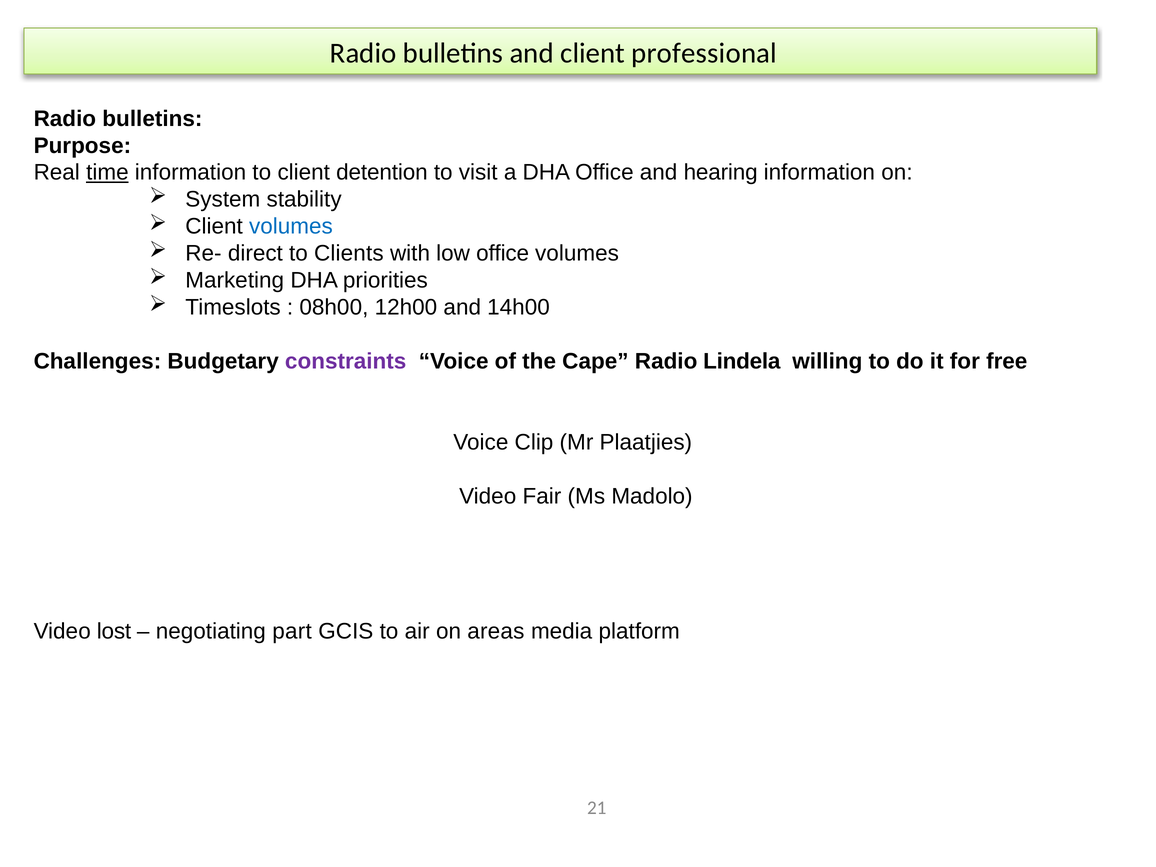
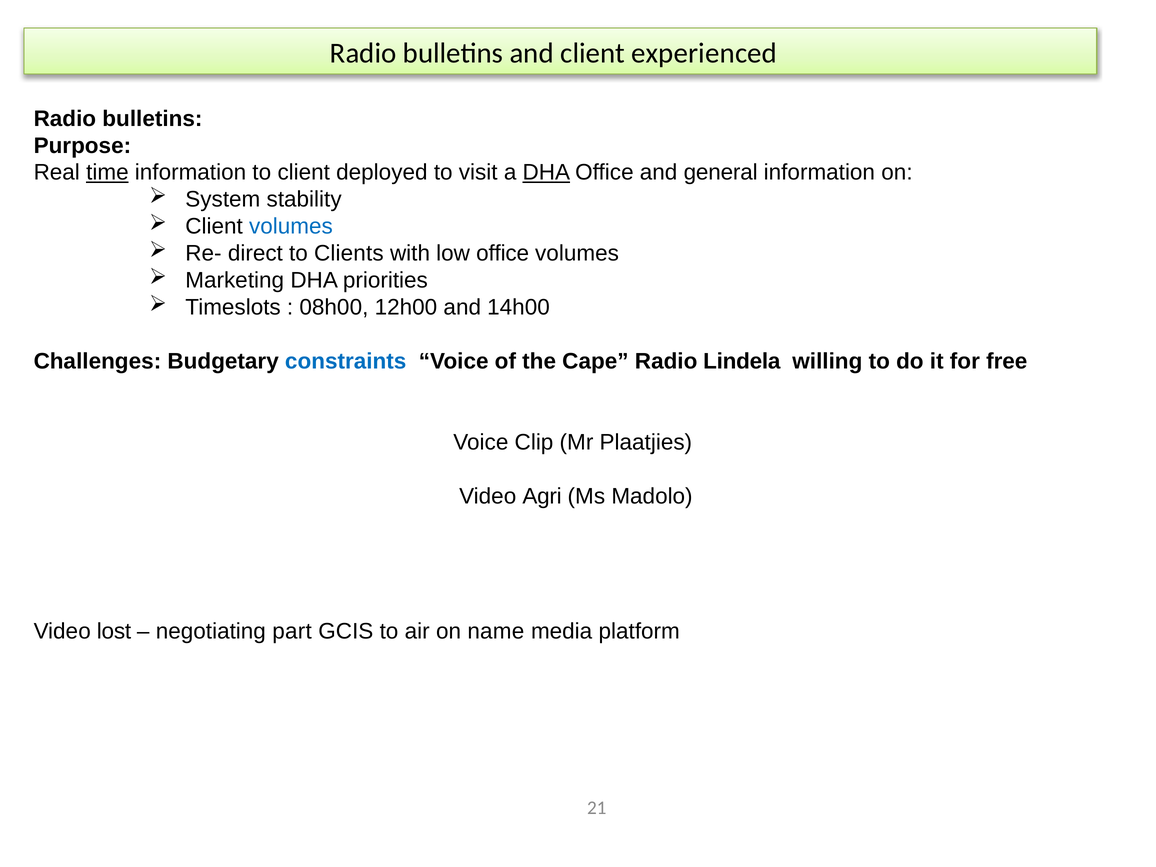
professional: professional -> experienced
detention: detention -> deployed
DHA at (546, 173) underline: none -> present
hearing: hearing -> general
constraints colour: purple -> blue
Fair: Fair -> Agri
areas: areas -> name
